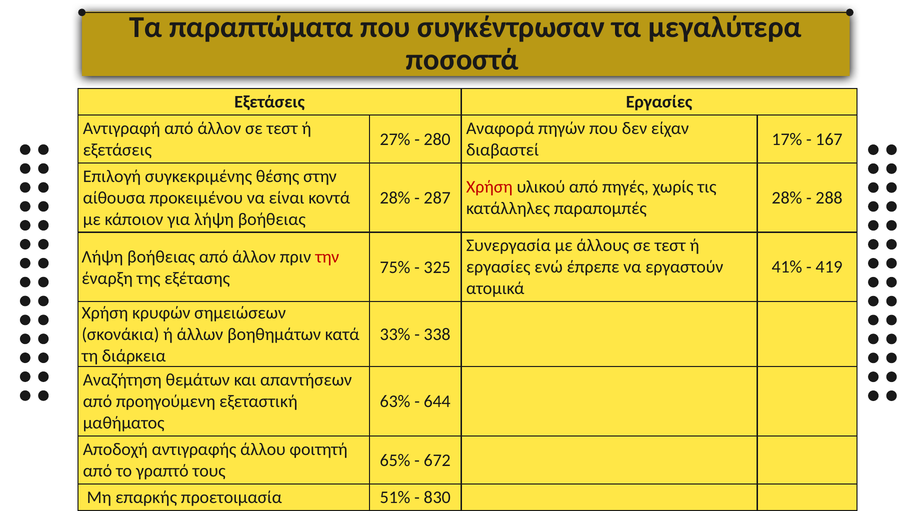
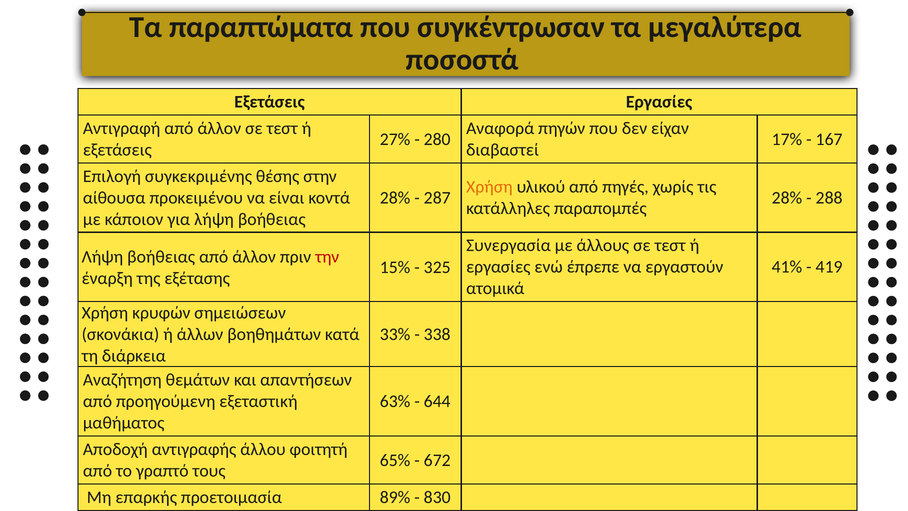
Χρήση at (489, 187) colour: red -> orange
75%: 75% -> 15%
51%: 51% -> 89%
